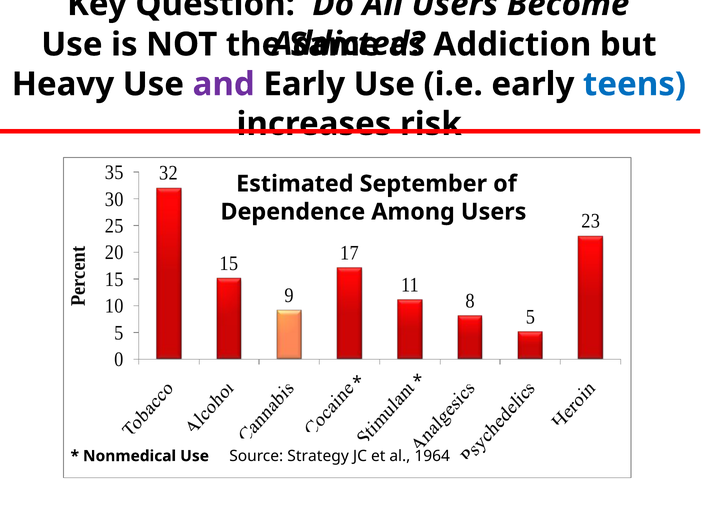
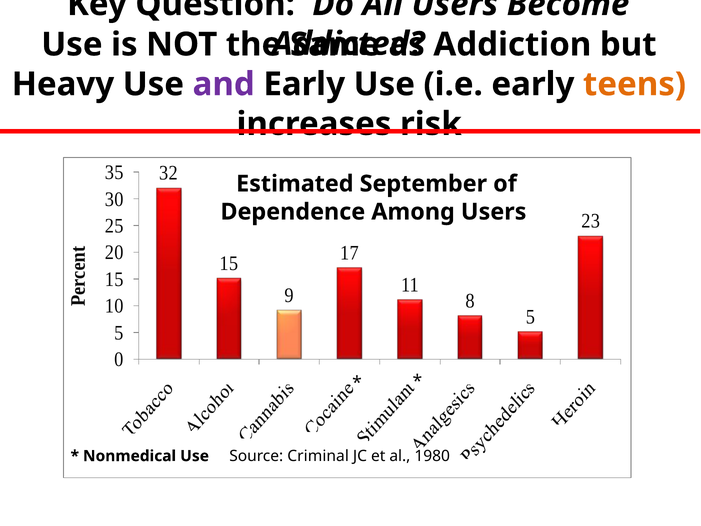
teens colour: blue -> orange
Strategy: Strategy -> Criminal
1964: 1964 -> 1980
